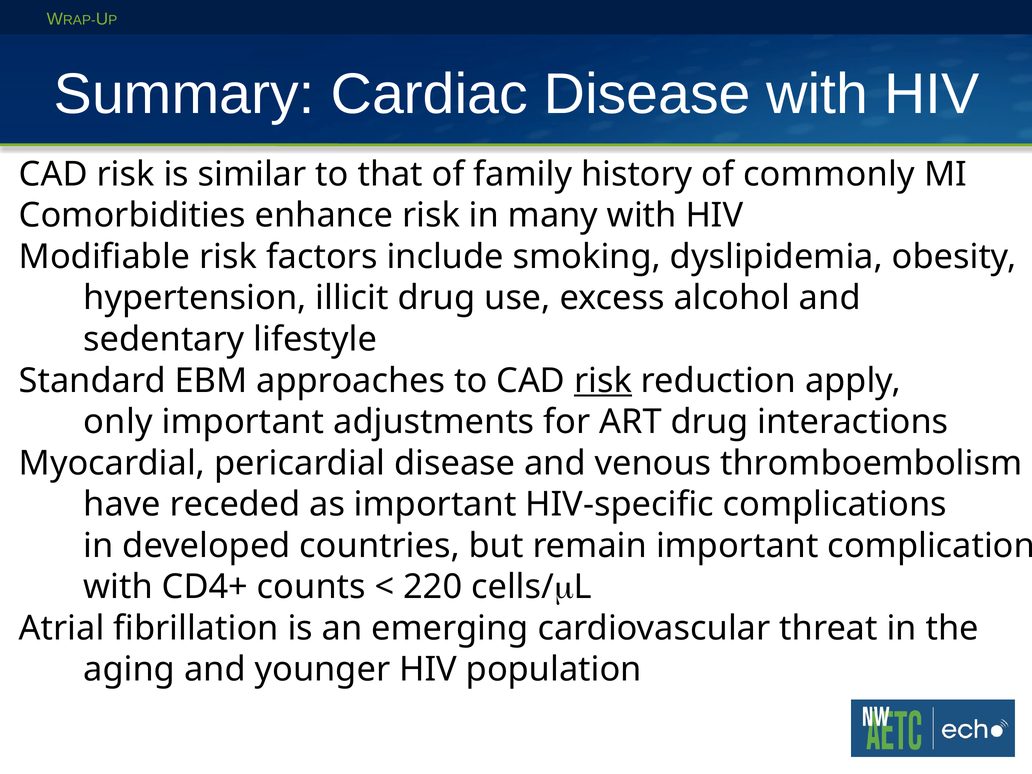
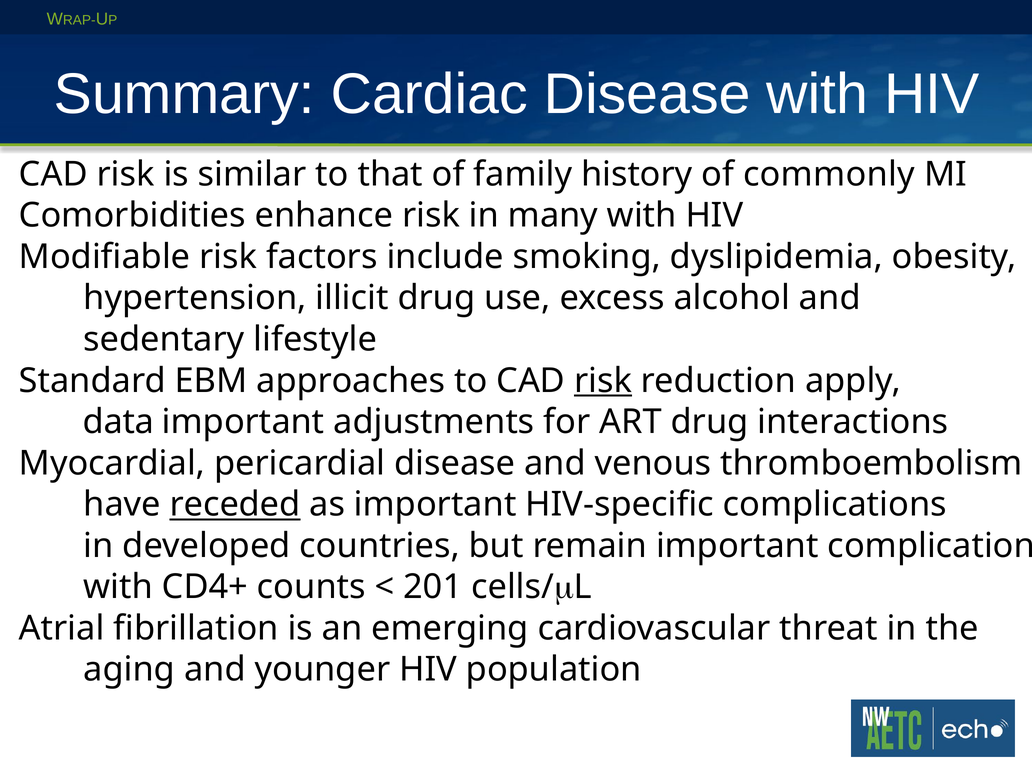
only: only -> data
receded underline: none -> present
220: 220 -> 201
